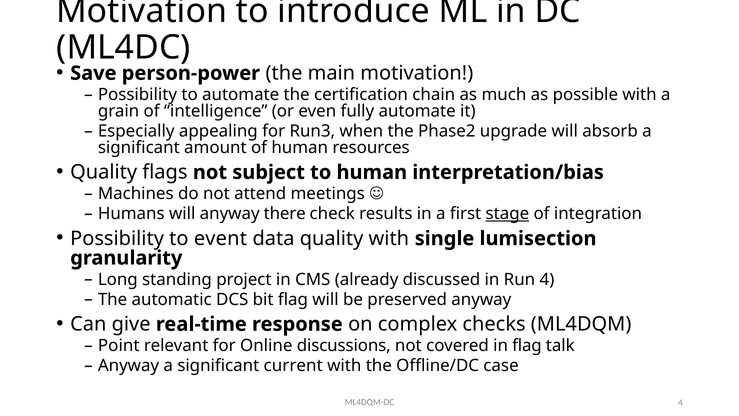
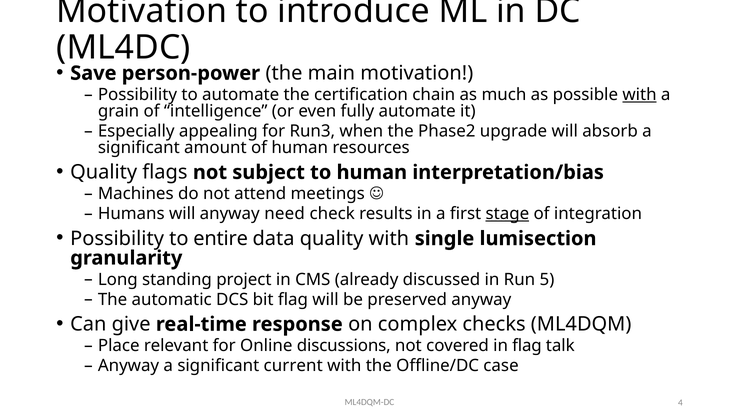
with at (640, 95) underline: none -> present
there: there -> need
event: event -> entire
Run 4: 4 -> 5
Point: Point -> Place
